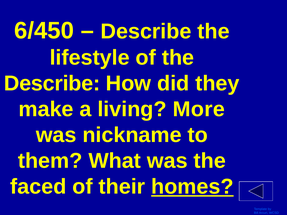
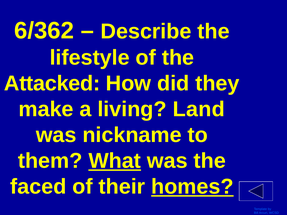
6/450: 6/450 -> 6/362
Describe at (52, 84): Describe -> Attacked
More: More -> Land
What underline: none -> present
